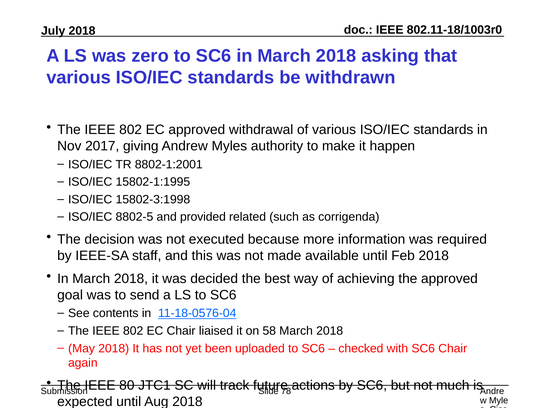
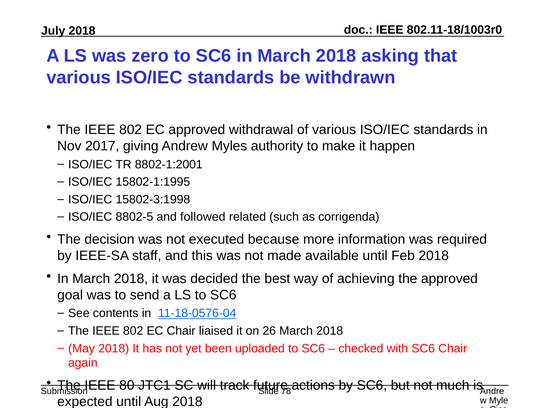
provided: provided -> followed
58: 58 -> 26
